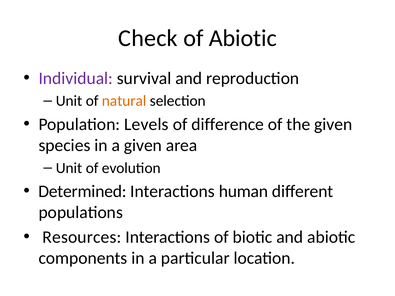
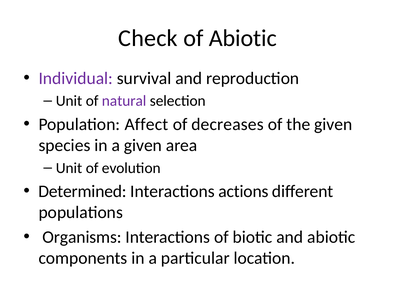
natural colour: orange -> purple
Levels: Levels -> Affect
difference: difference -> decreases
human: human -> actions
Resources: Resources -> Organisms
